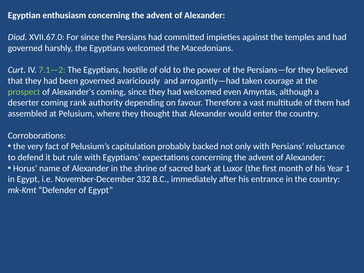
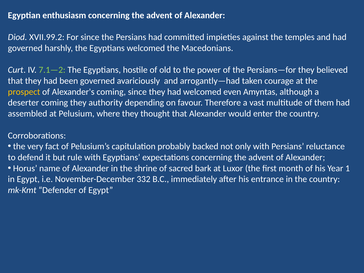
XVII.67.0: XVII.67.0 -> XVII.99.2
prospect colour: light green -> yellow
coming rank: rank -> they
